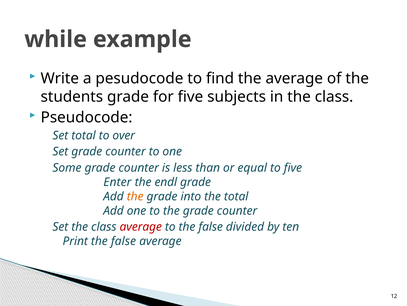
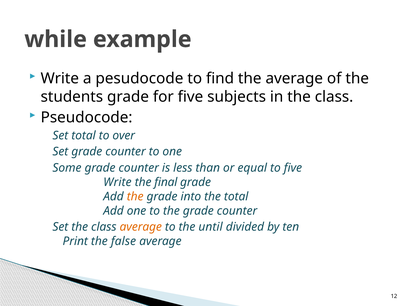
Enter at (117, 182): Enter -> Write
endl: endl -> final
average at (141, 227) colour: red -> orange
to the false: false -> until
